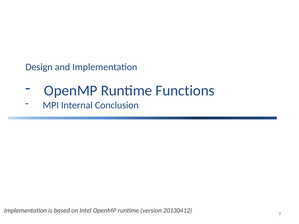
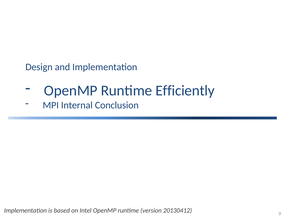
Functions: Functions -> Efficiently
